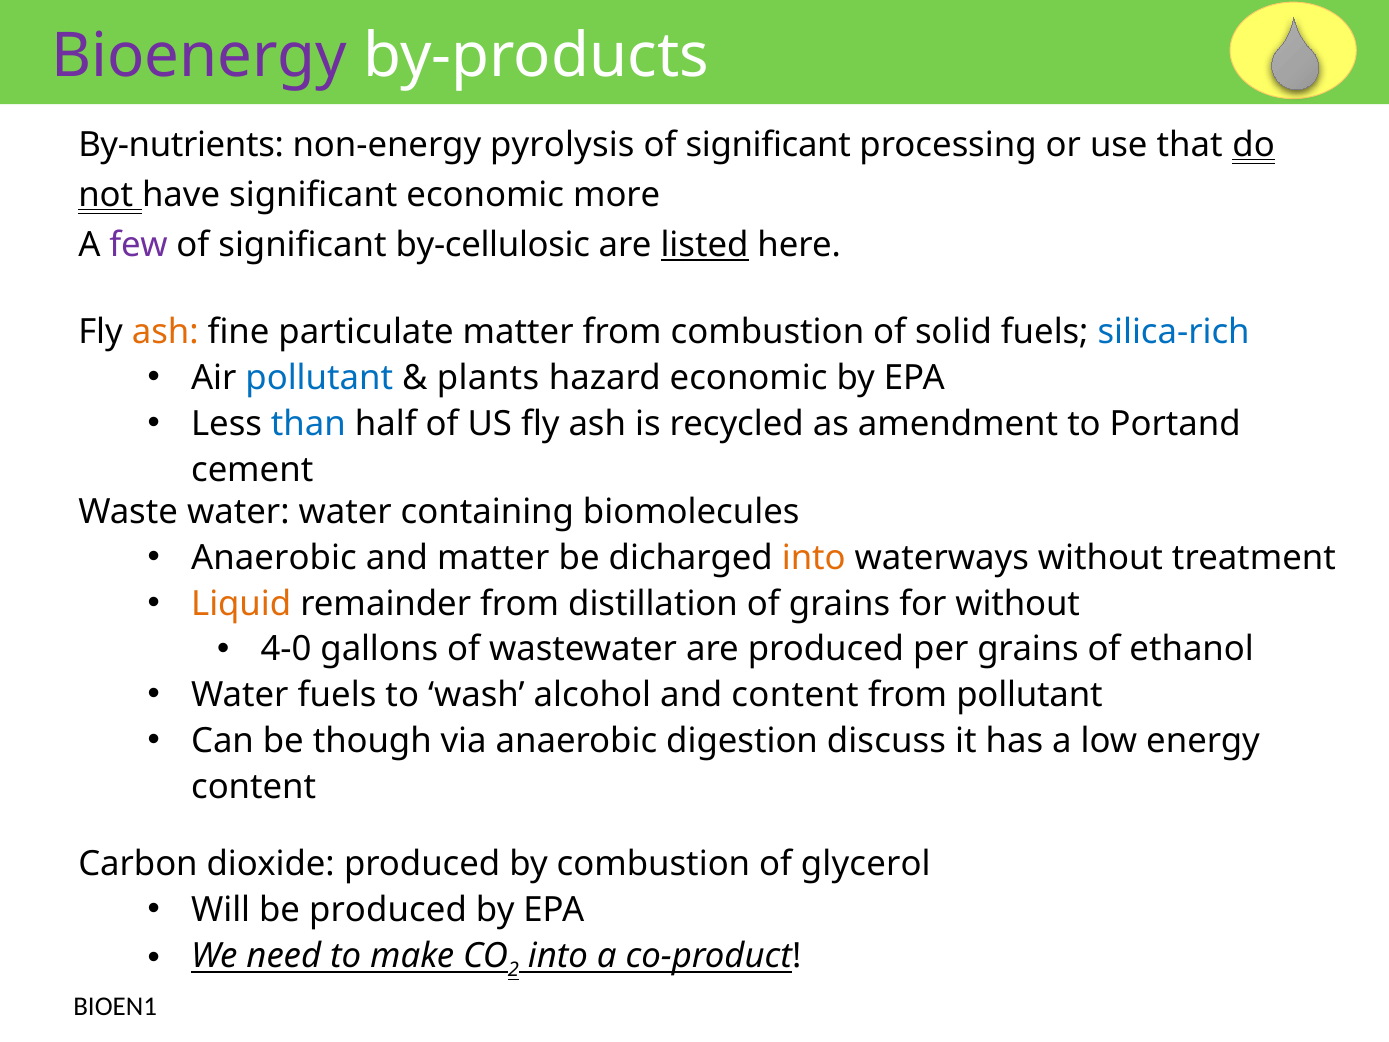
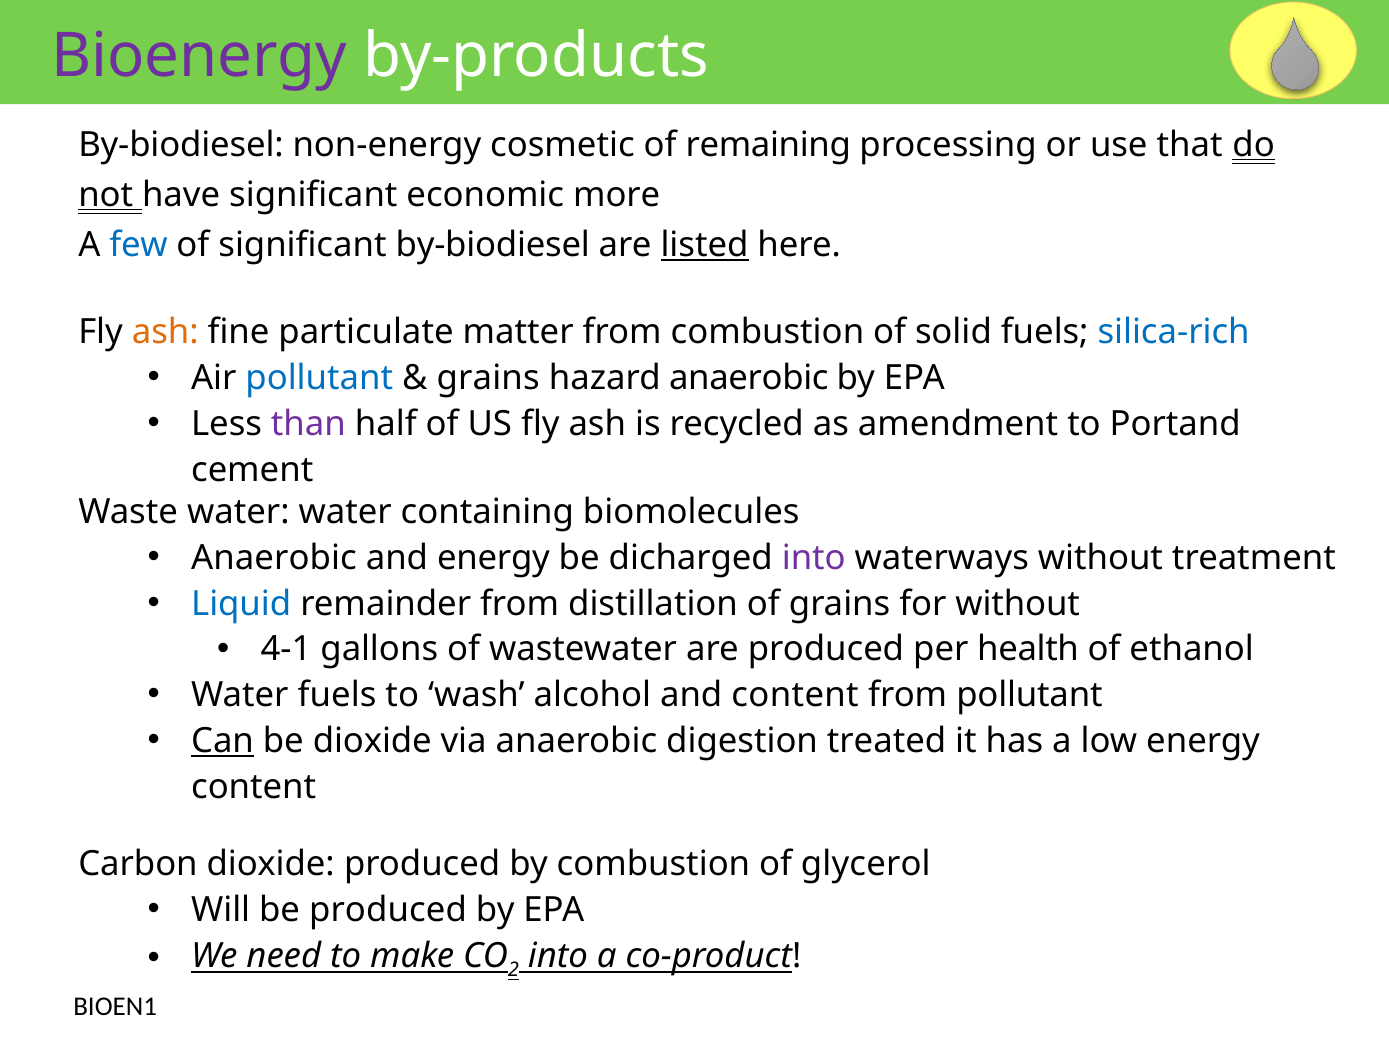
By-nutrients at (181, 145): By-nutrients -> By-biodiesel
pyrolysis: pyrolysis -> cosmetic
significant at (768, 145): significant -> remaining
few colour: purple -> blue
significant by-cellulosic: by-cellulosic -> by-biodiesel
plants at (488, 378): plants -> grains
hazard economic: economic -> anaerobic
than colour: blue -> purple
and matter: matter -> energy
into at (814, 558) colour: orange -> purple
Liquid colour: orange -> blue
4-0: 4-0 -> 4-1
per grains: grains -> health
Can underline: none -> present
be though: though -> dioxide
discuss: discuss -> treated
